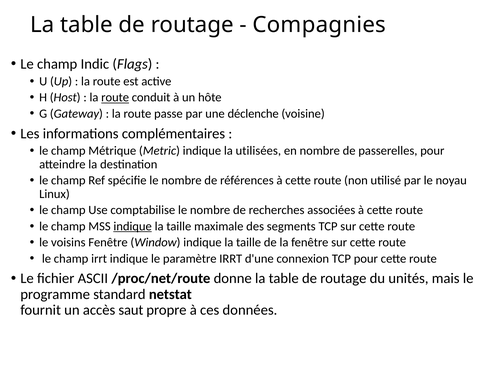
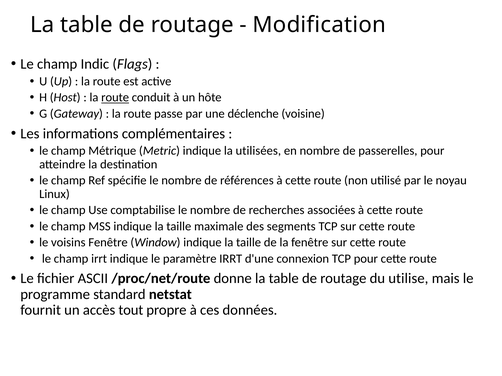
Compagnies: Compagnies -> Modification
indique at (133, 227) underline: present -> none
unités: unités -> utilise
saut: saut -> tout
